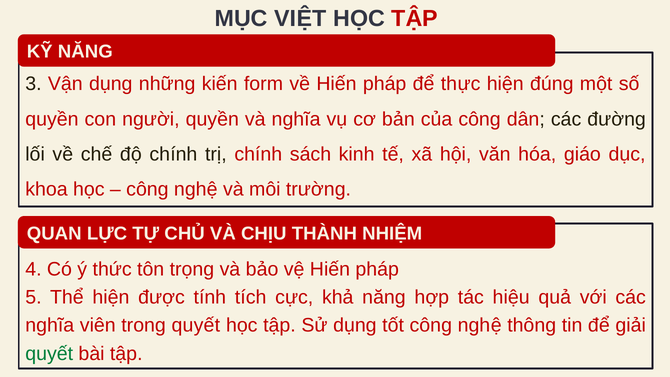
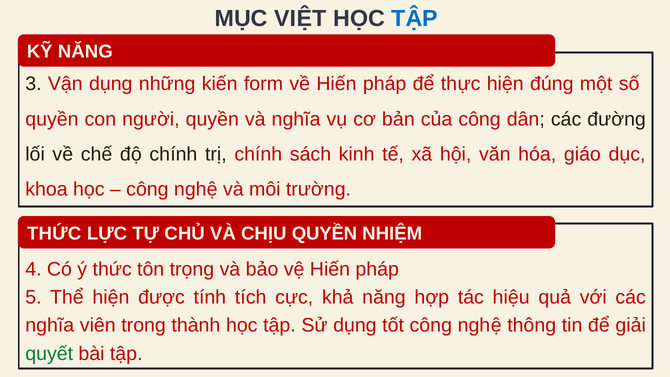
TẬP at (415, 19) colour: red -> blue
QUAN at (54, 233): QUAN -> THỨC
CHỊU THÀNH: THÀNH -> QUYỀN
trong quyết: quyết -> thành
